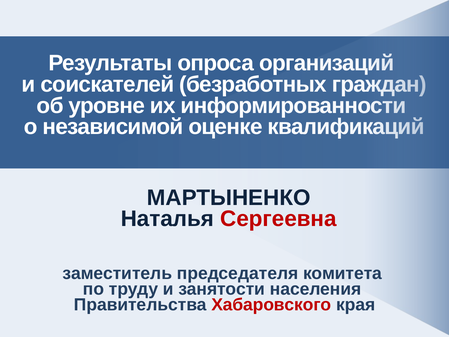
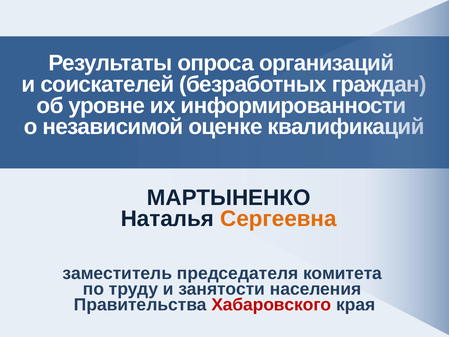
Сергеевна colour: red -> orange
